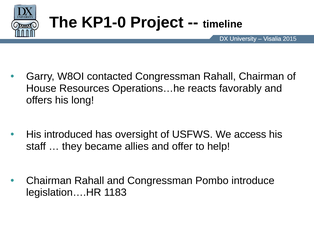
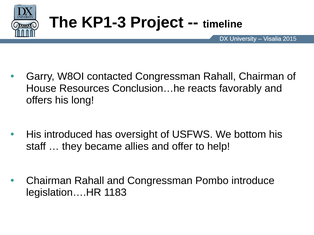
KP1-0: KP1-0 -> KP1-3
Operations…he: Operations…he -> Conclusion…he
access: access -> bottom
